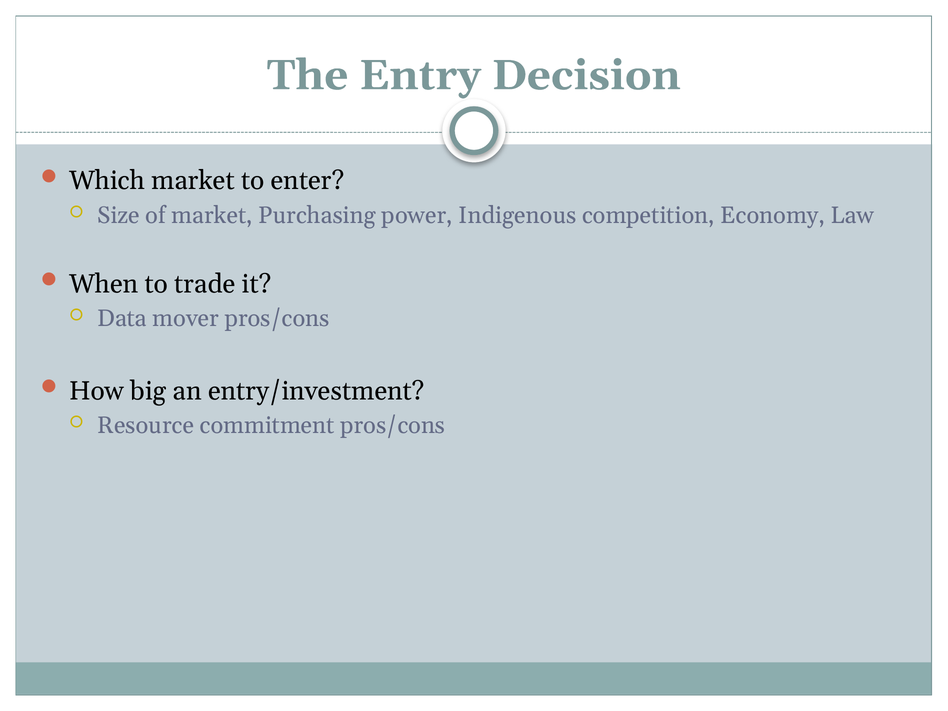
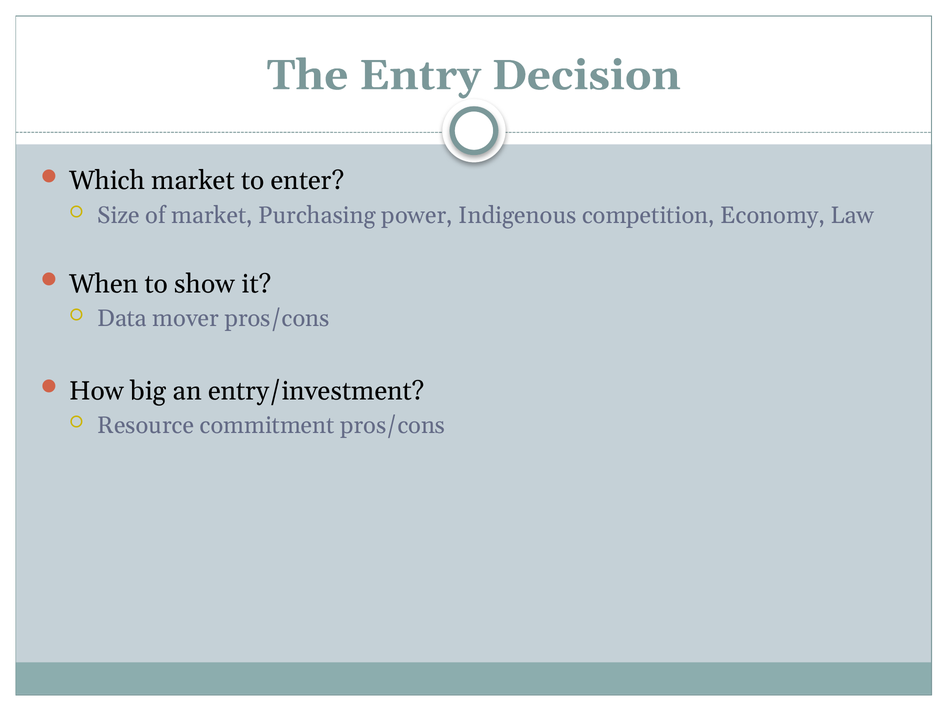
trade: trade -> show
